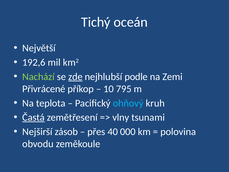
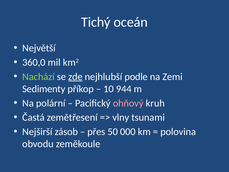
192,6: 192,6 -> 360,0
Přivrácené: Přivrácené -> Sedimenty
795: 795 -> 944
teplota: teplota -> polární
ohňový colour: light blue -> pink
Častá underline: present -> none
40: 40 -> 50
